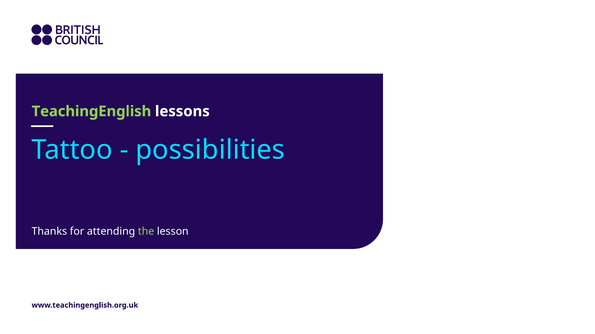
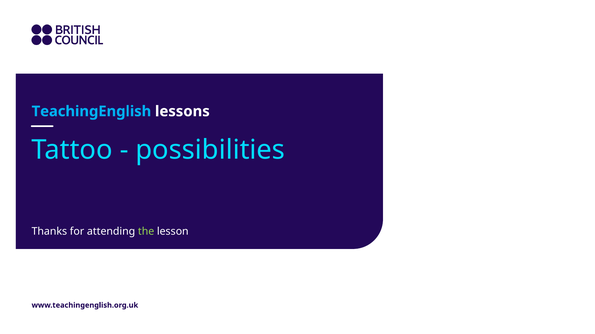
TeachingEnglish colour: light green -> light blue
